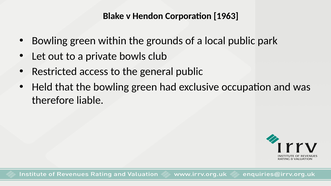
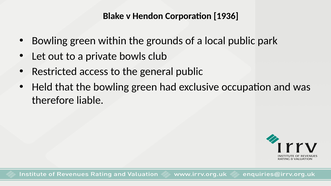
1963: 1963 -> 1936
